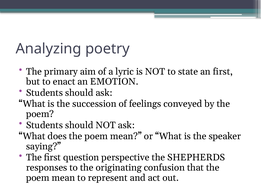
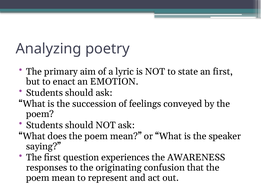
perspective: perspective -> experiences
SHEPHERDS: SHEPHERDS -> AWARENESS
